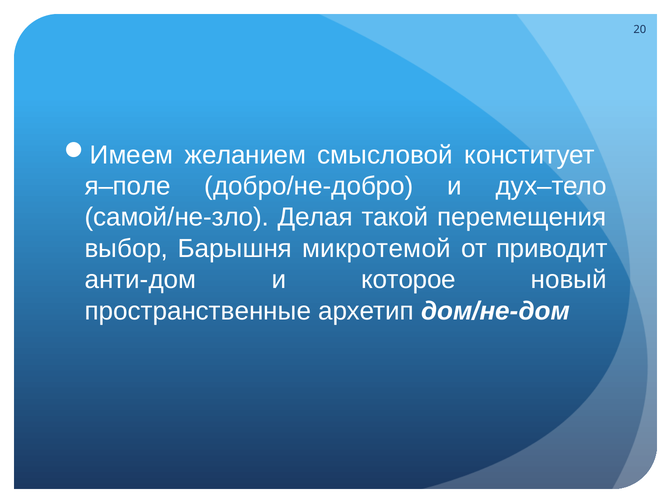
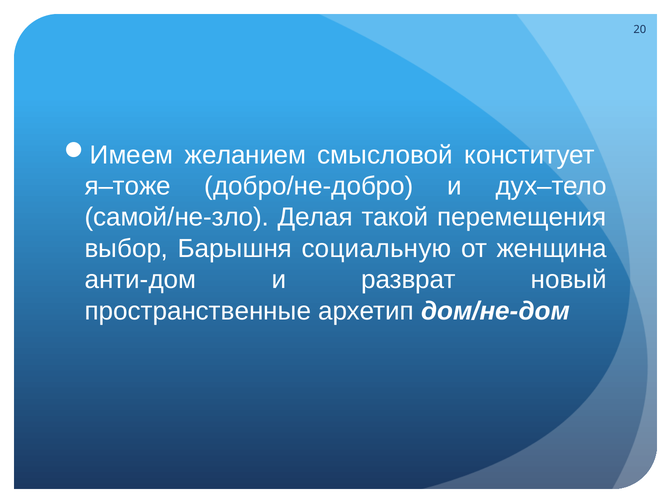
я–поле: я–поле -> я–тоже
микротемой: микротемой -> социальную
приводит: приводит -> женщина
которое: которое -> разврат
